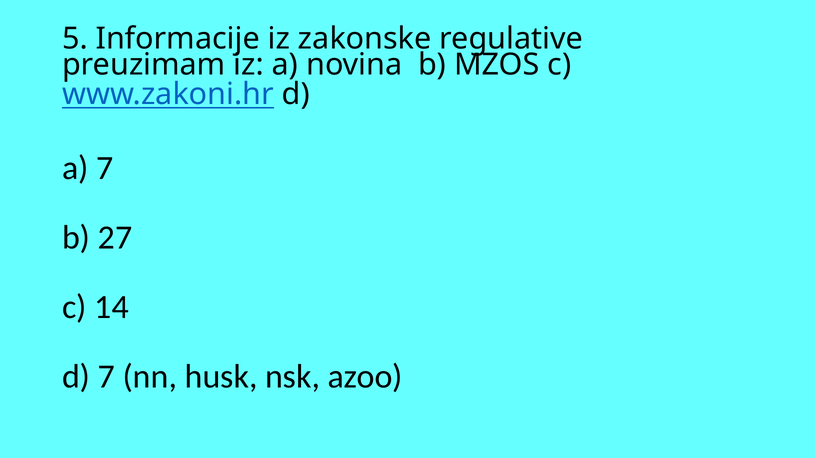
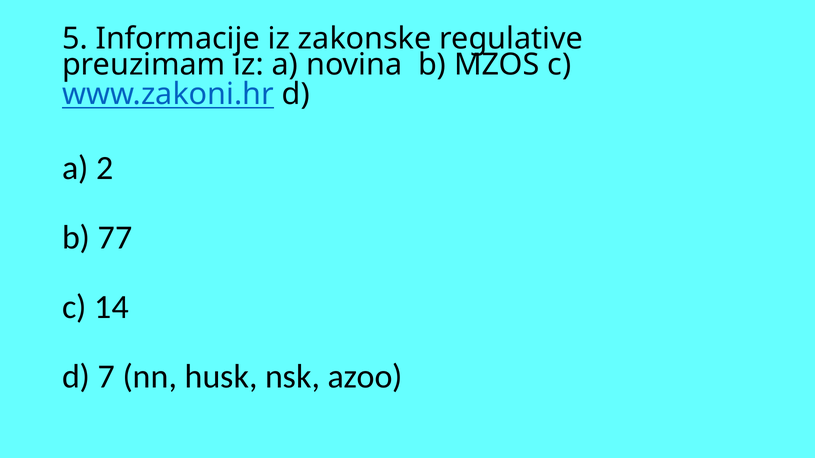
a 7: 7 -> 2
27: 27 -> 77
